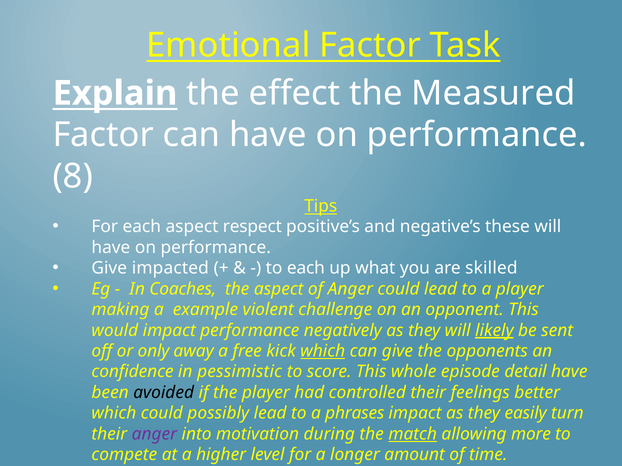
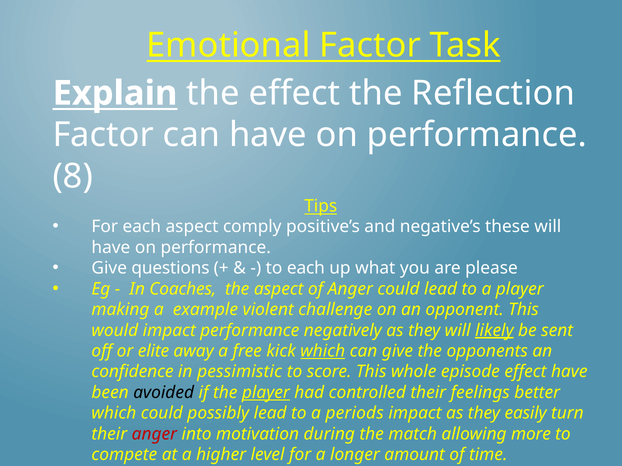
Measured: Measured -> Reflection
respect: respect -> comply
impacted: impacted -> questions
skilled: skilled -> please
only: only -> elite
episode detail: detail -> effect
player at (266, 393) underline: none -> present
phrases: phrases -> periods
anger at (154, 434) colour: purple -> red
match underline: present -> none
